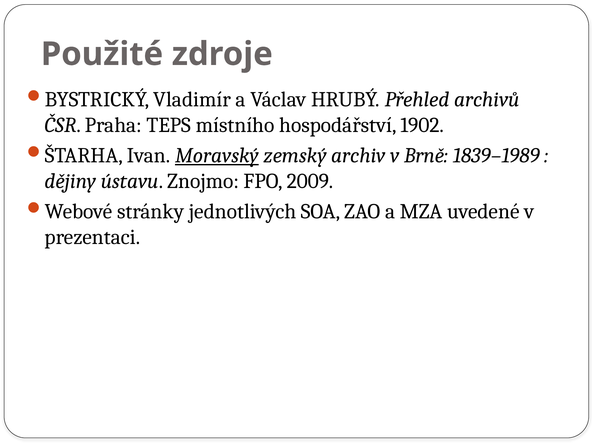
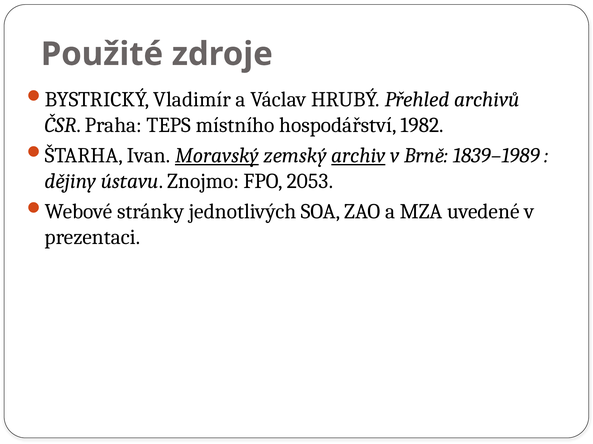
1902: 1902 -> 1982
archiv underline: none -> present
2009: 2009 -> 2053
